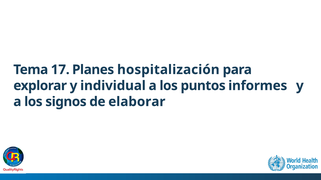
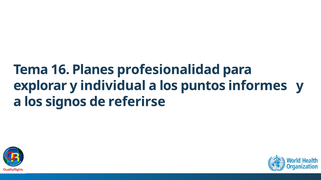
17: 17 -> 16
hospitalización: hospitalización -> profesionalidad
elaborar: elaborar -> referirse
